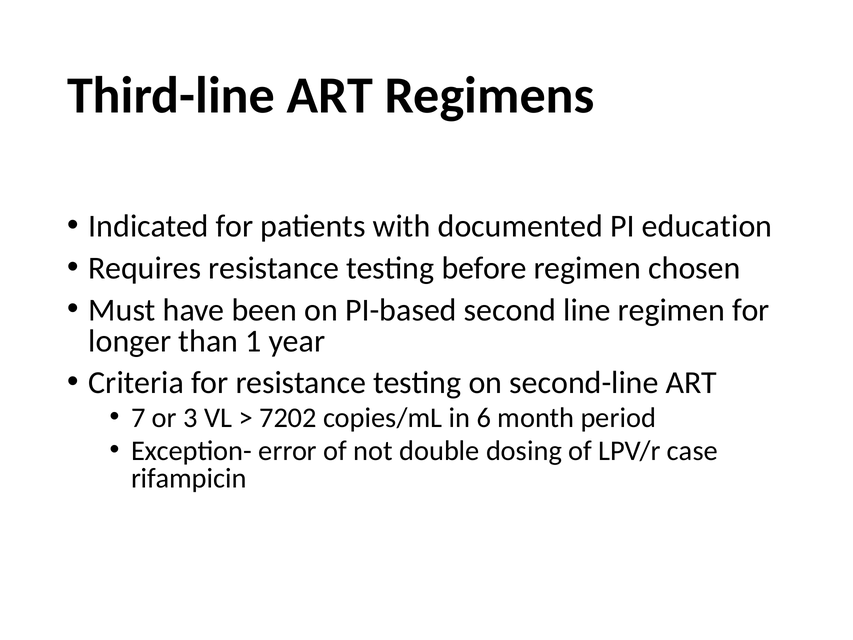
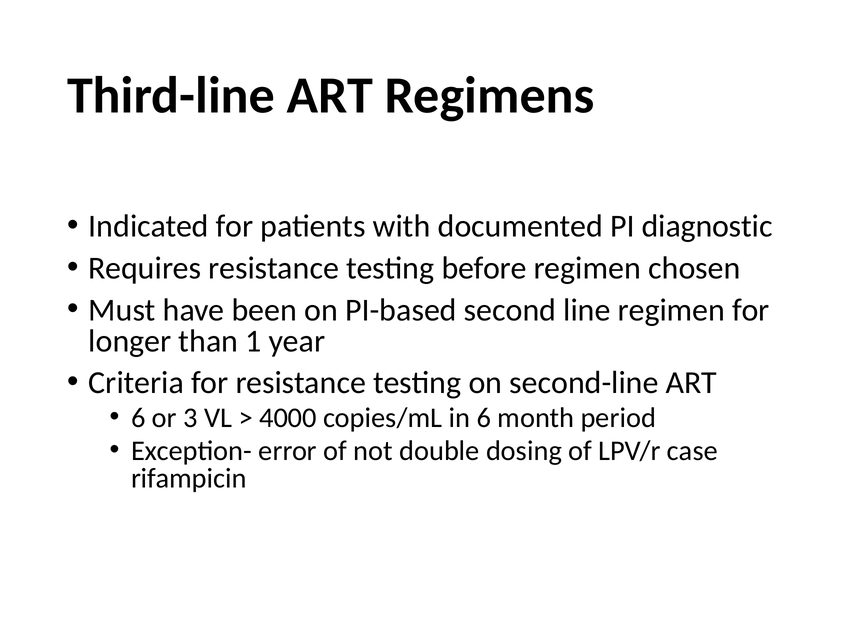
education: education -> diagnostic
7 at (138, 418): 7 -> 6
7202: 7202 -> 4000
